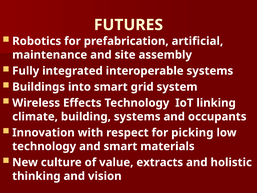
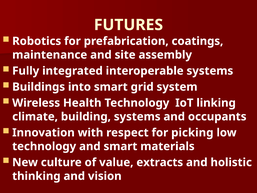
artificial: artificial -> coatings
Effects: Effects -> Health
